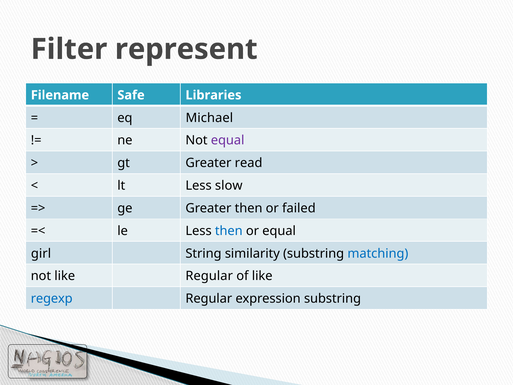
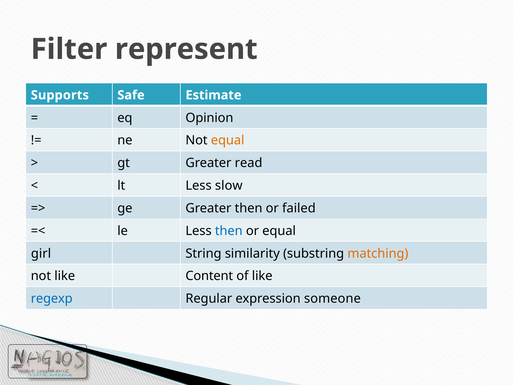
Filename: Filename -> Supports
Libraries: Libraries -> Estimate
Michael: Michael -> Opinion
equal at (228, 140) colour: purple -> orange
matching colour: blue -> orange
like Regular: Regular -> Content
expression substring: substring -> someone
